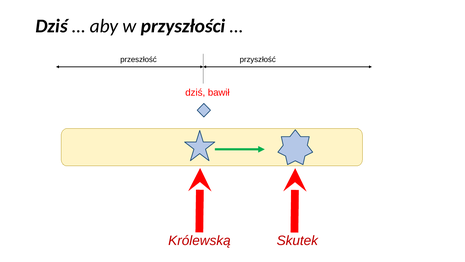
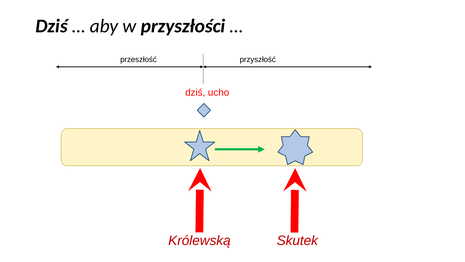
bawił: bawił -> ucho
